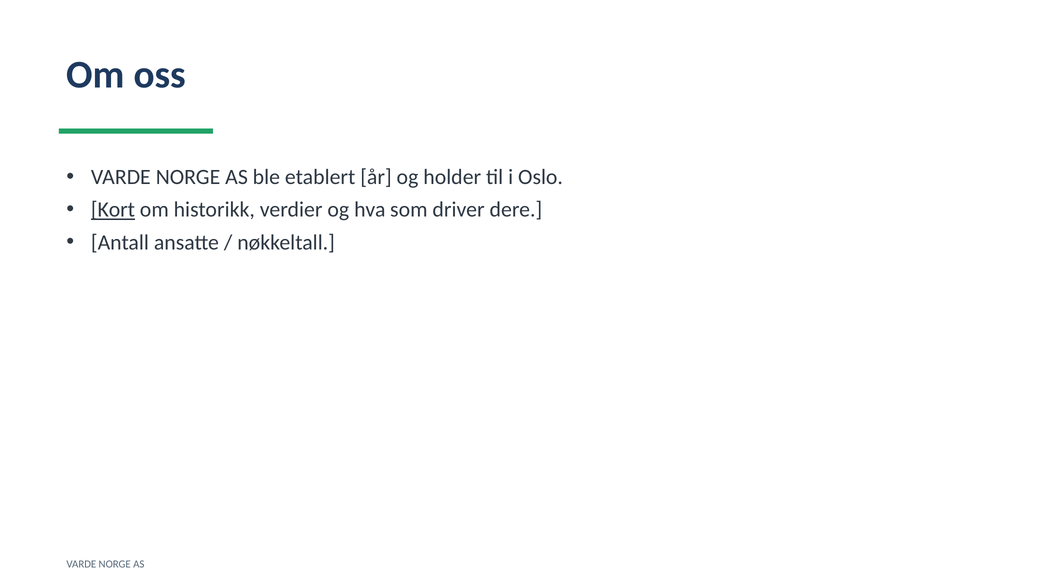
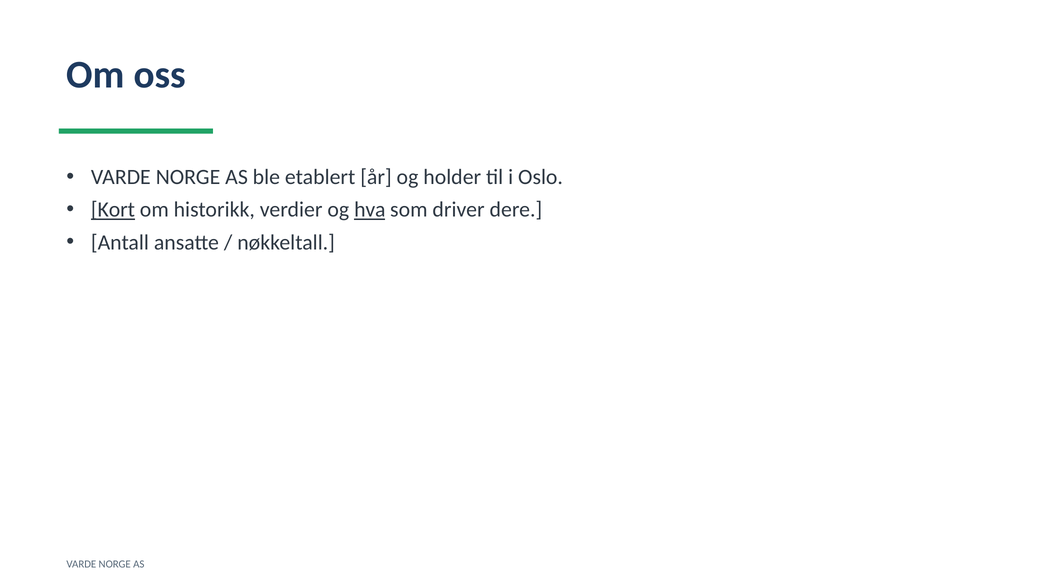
hva underline: none -> present
